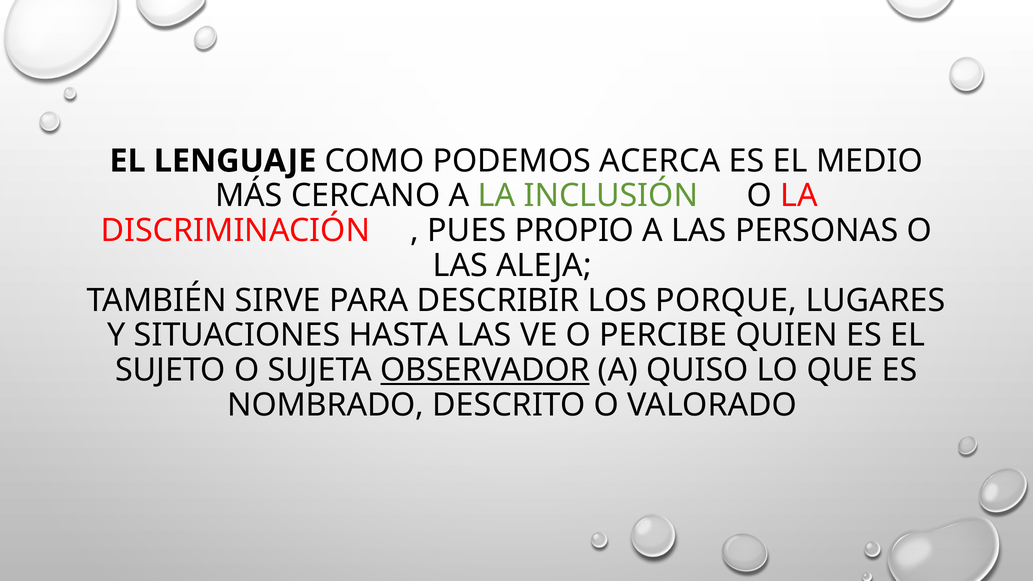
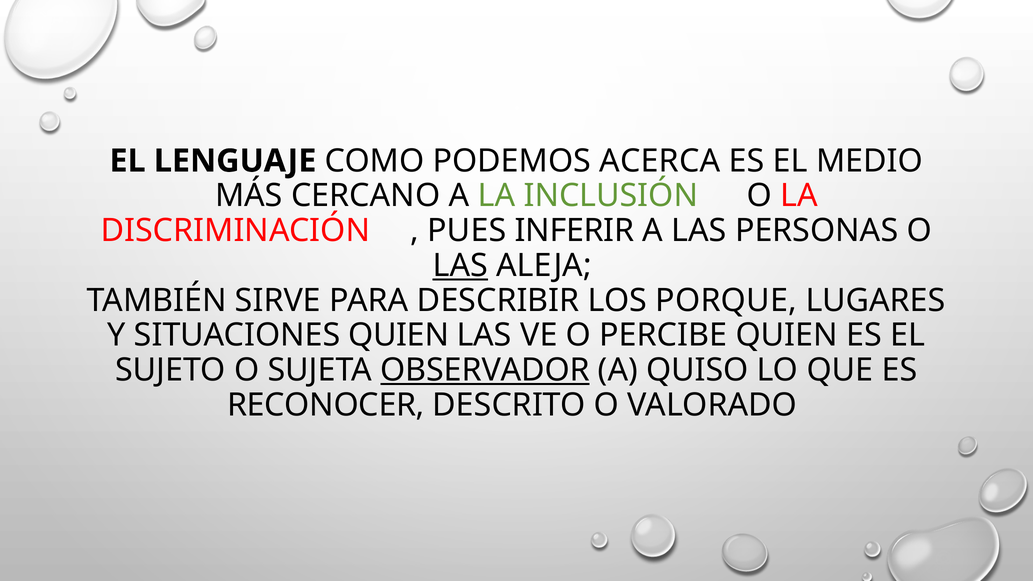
PROPIO: PROPIO -> INFERIR
LAS at (460, 266) underline: none -> present
SITUACIONES HASTA: HASTA -> QUIEN
NOMBRADO: NOMBRADO -> RECONOCER
